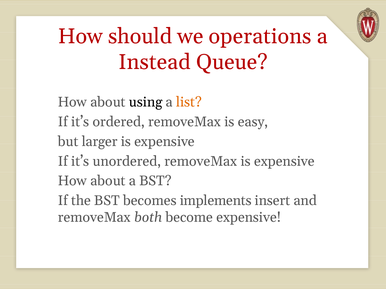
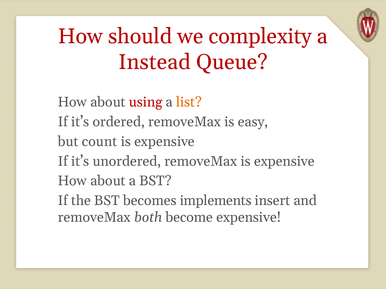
operations: operations -> complexity
using colour: black -> red
larger: larger -> count
